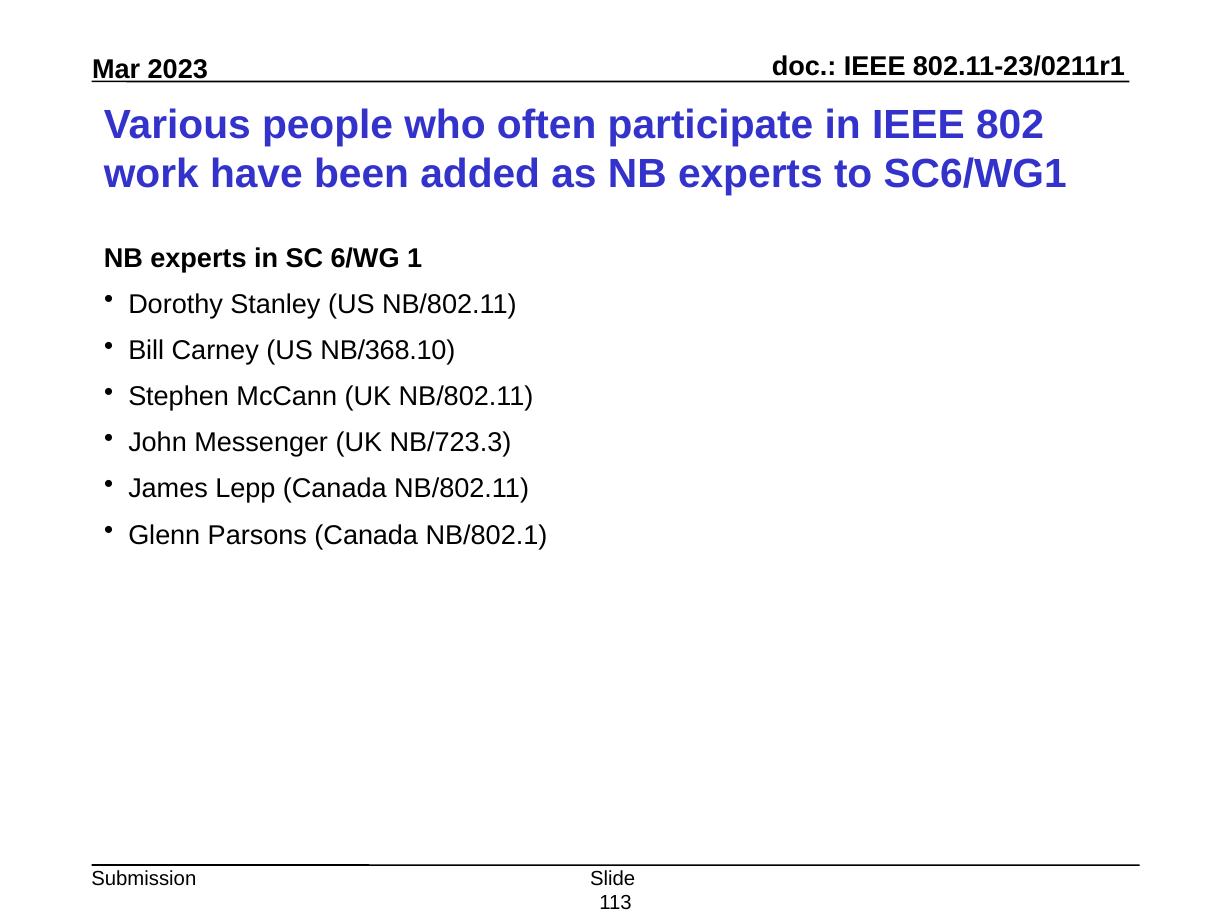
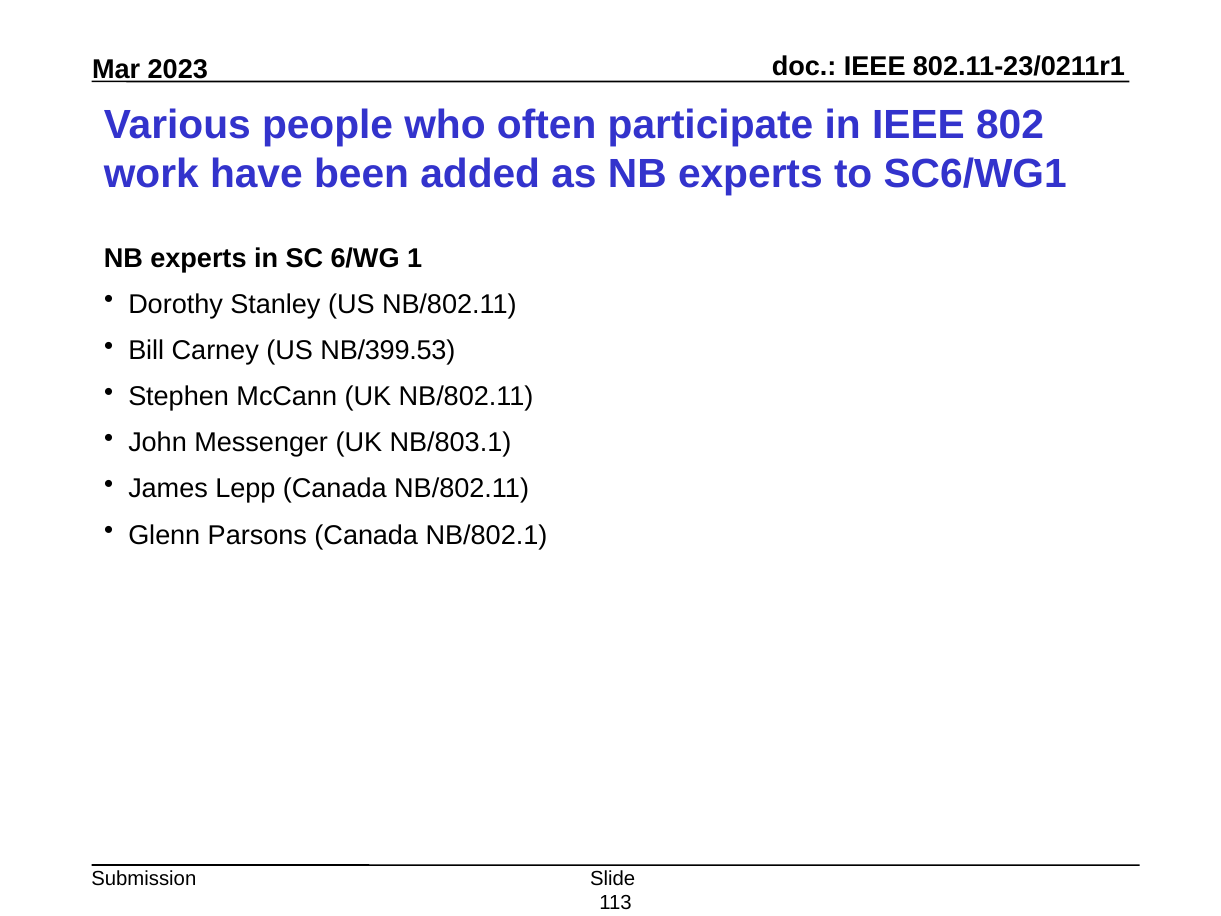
NB/368.10: NB/368.10 -> NB/399.53
NB/723.3: NB/723.3 -> NB/803.1
